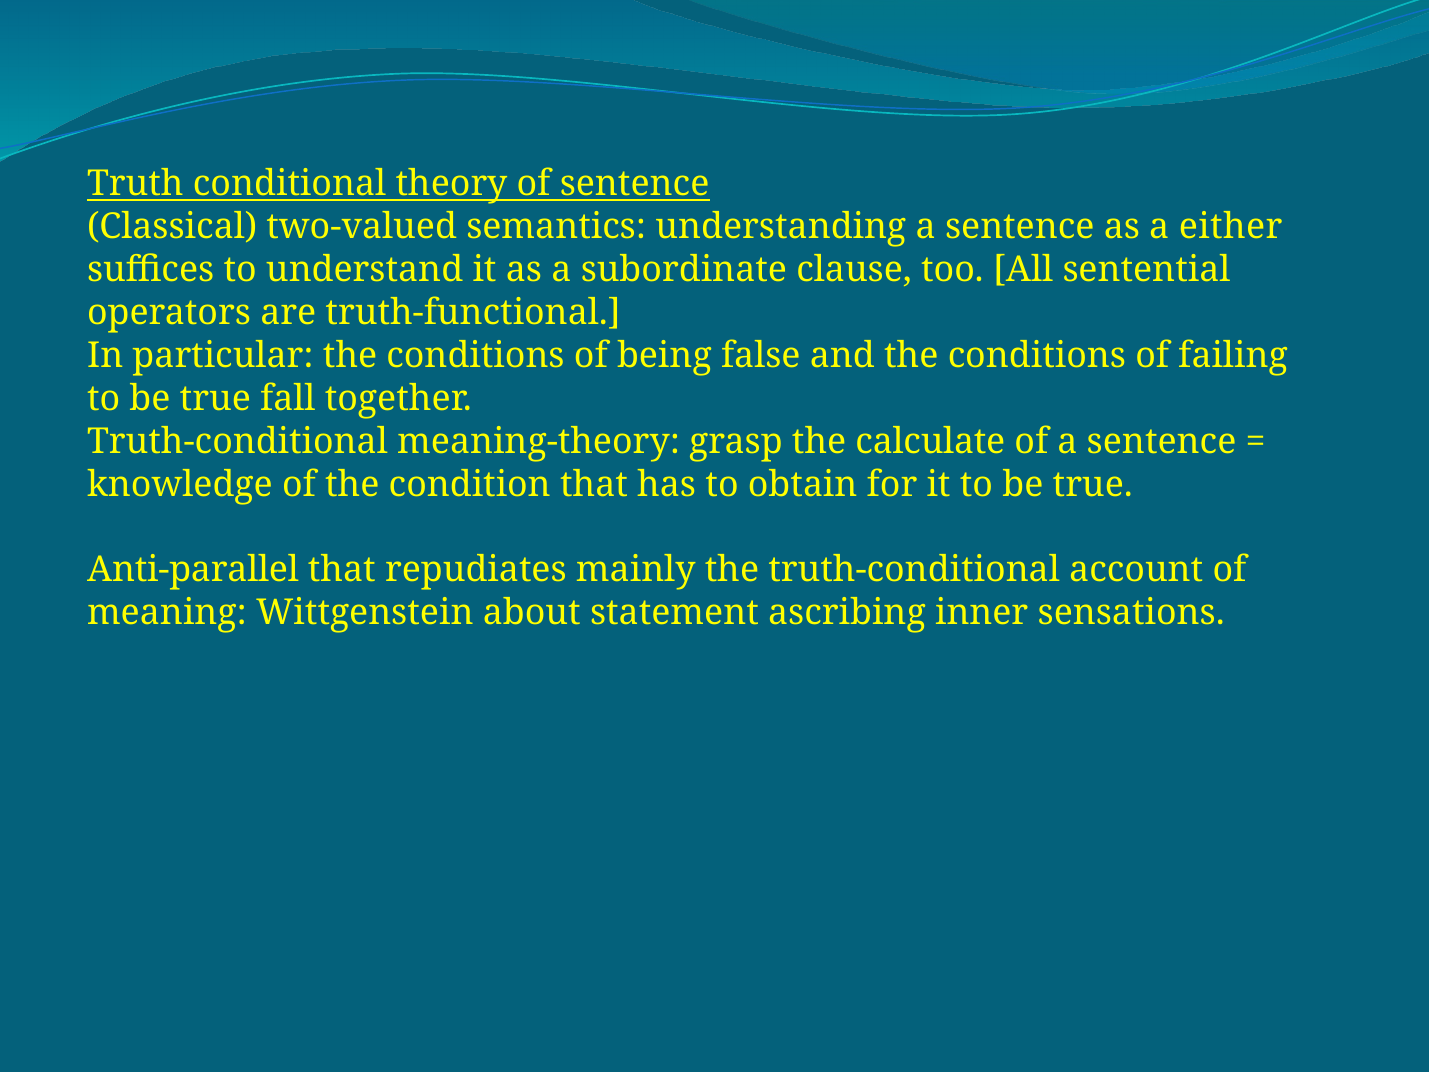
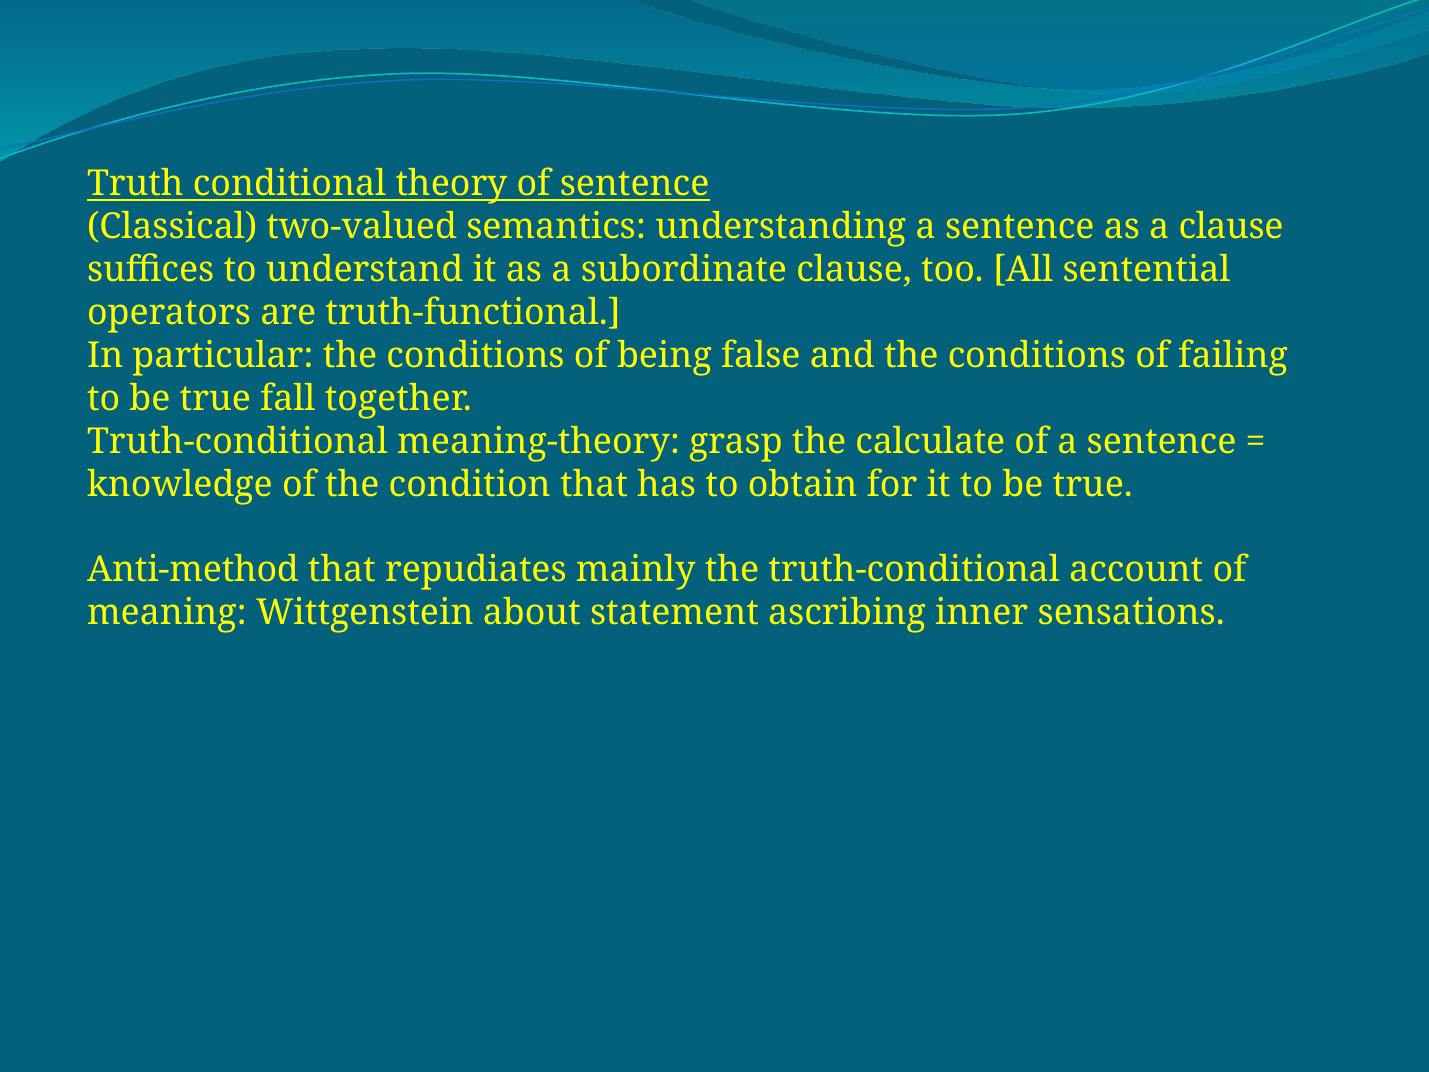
a either: either -> clause
Anti-parallel: Anti-parallel -> Anti-method
